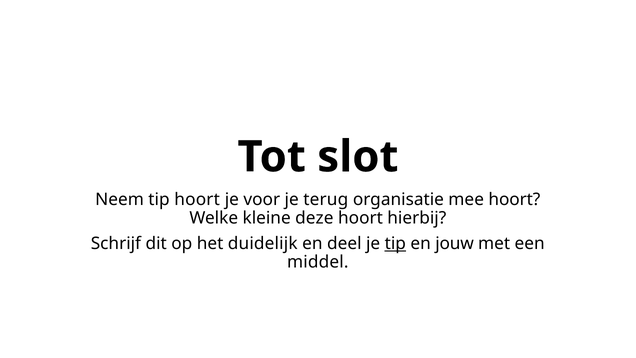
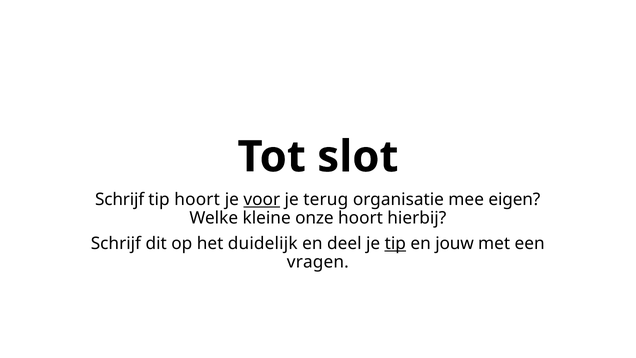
Neem at (120, 199): Neem -> Schrijf
voor underline: none -> present
mee hoort: hoort -> eigen
deze: deze -> onze
middel: middel -> vragen
